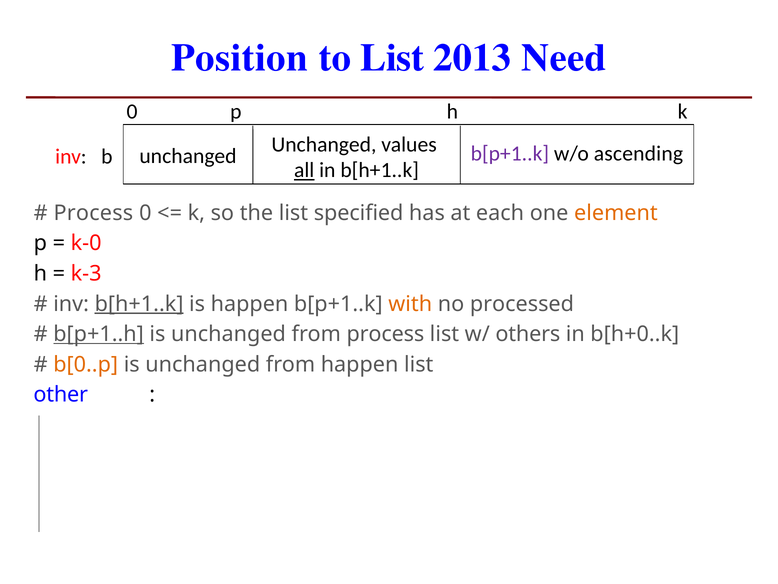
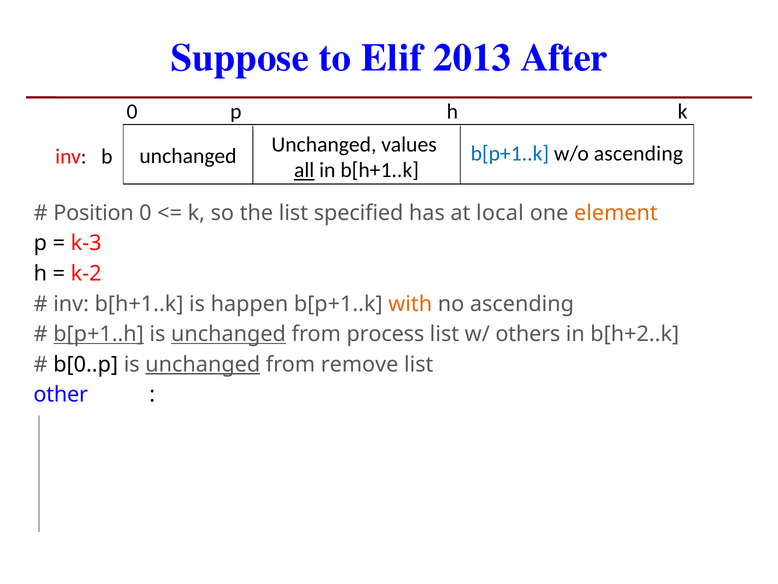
Position: Position -> Suppose
to List: List -> Elif
Need: Need -> After
b[p+1..k at (510, 154) colour: purple -> blue
Process at (93, 213): Process -> Position
each: each -> local
k-0: k-0 -> k-3
k-3: k-3 -> k-2
b[h+1..k at (139, 304) underline: present -> none
no processed: processed -> ascending
unchanged at (228, 334) underline: none -> present
b[h+0..k: b[h+0..k -> b[h+2..k
b[0..p colour: orange -> black
unchanged at (203, 364) underline: none -> present
from happen: happen -> remove
